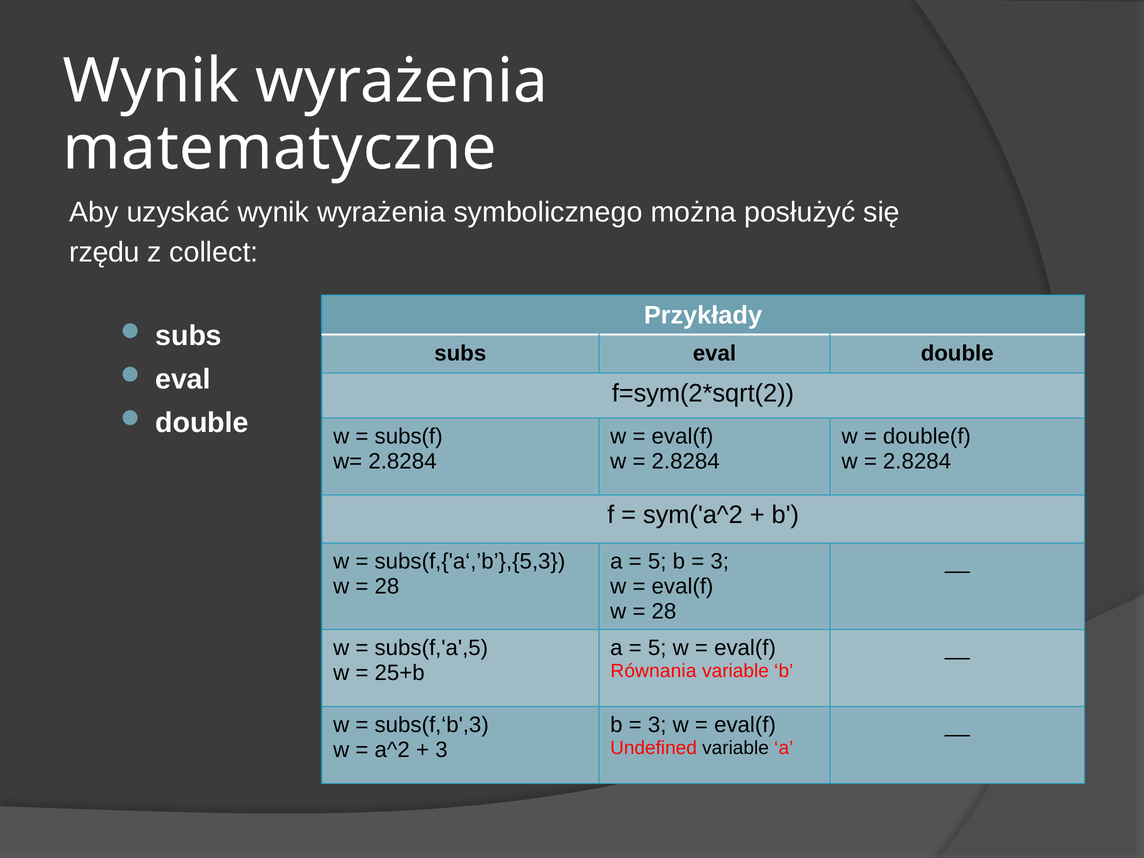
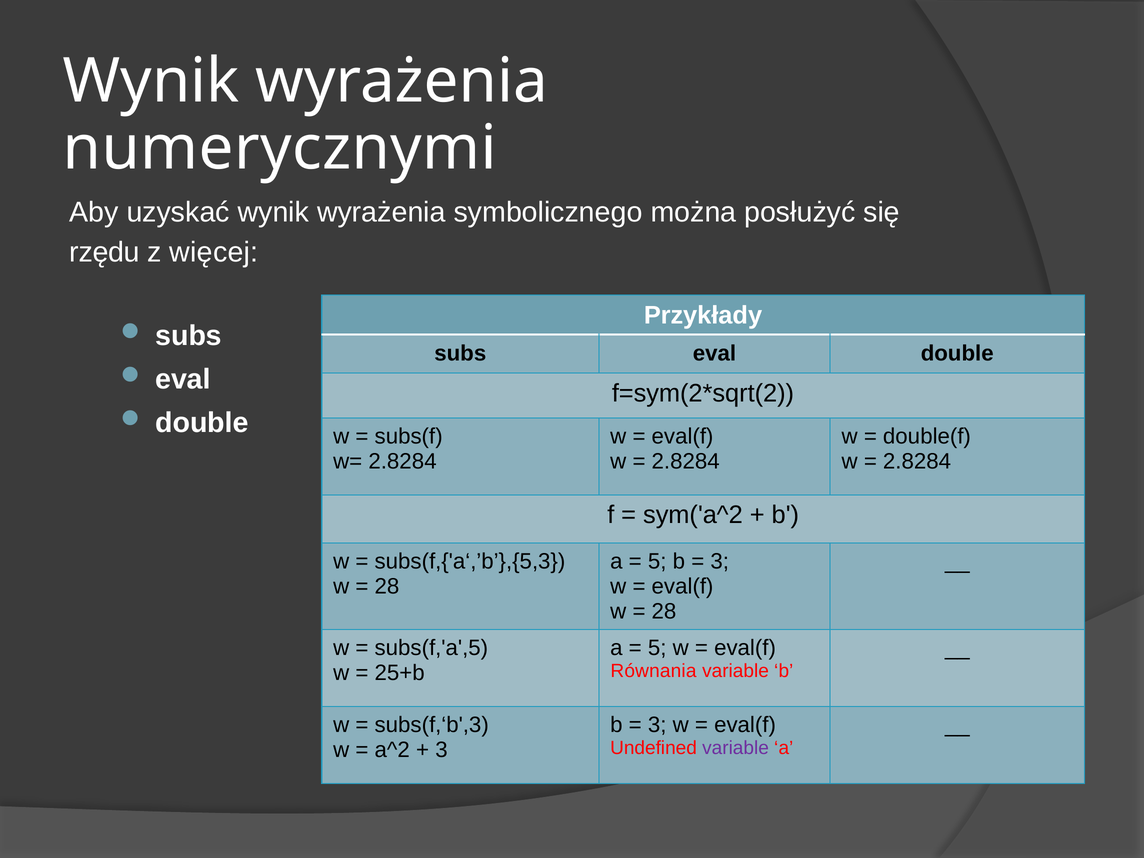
matematyczne: matematyczne -> numerycznymi
collect: collect -> więcej
variable at (736, 748) colour: black -> purple
